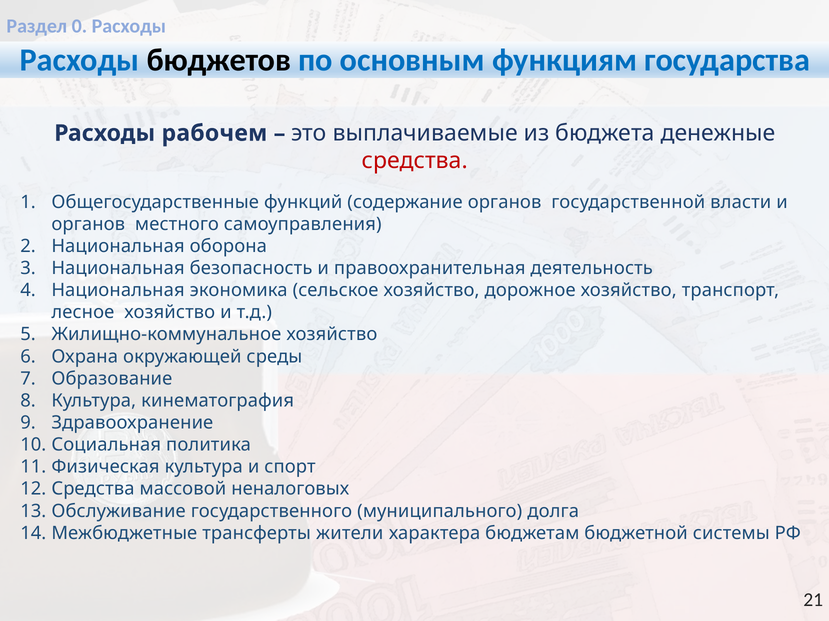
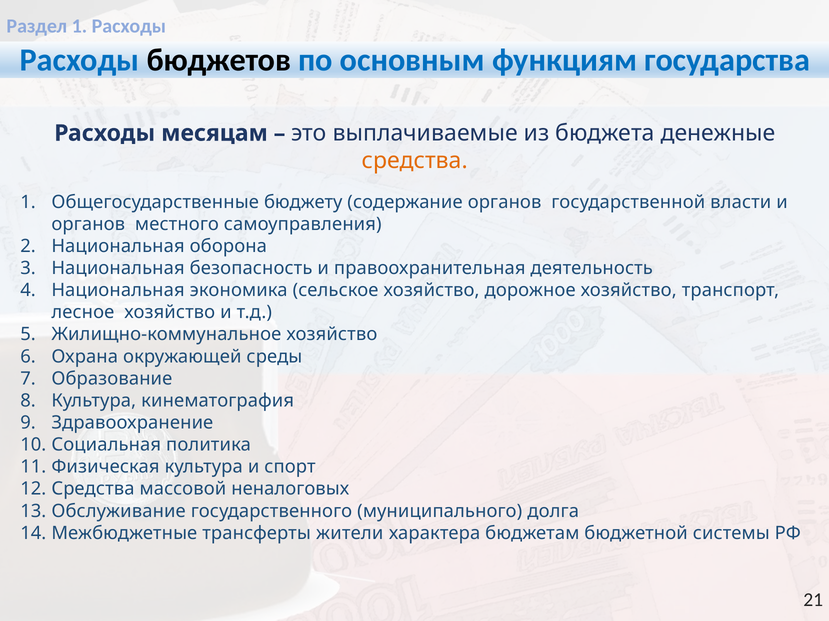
Раздел 0: 0 -> 1
рабочем: рабочем -> месяцам
средства at (415, 161) colour: red -> orange
функций: функций -> бюджету
